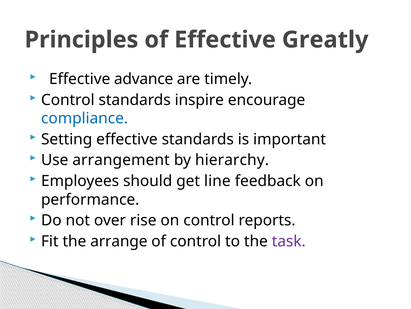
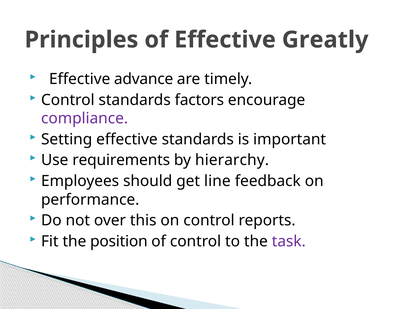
inspire: inspire -> factors
compliance colour: blue -> purple
arrangement: arrangement -> requirements
rise: rise -> this
arrange: arrange -> position
